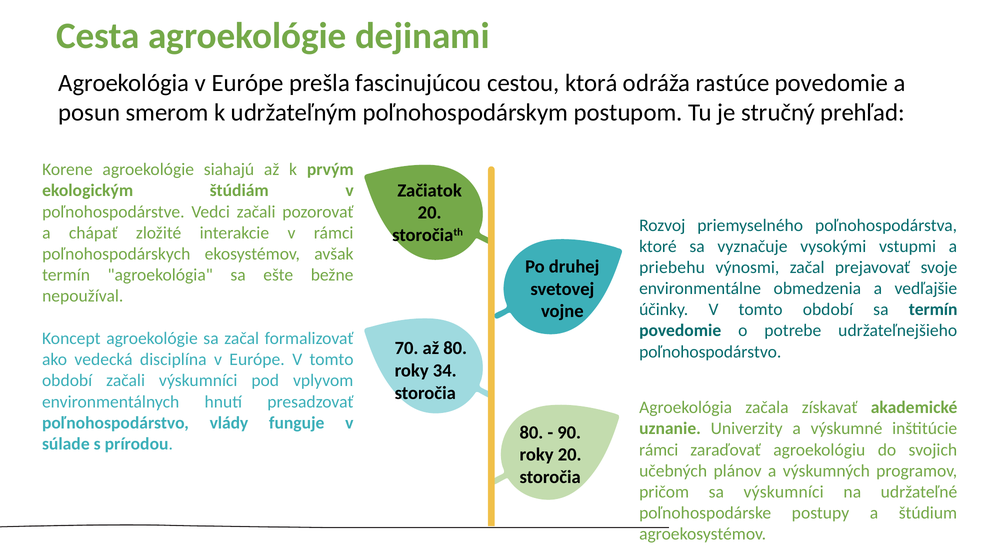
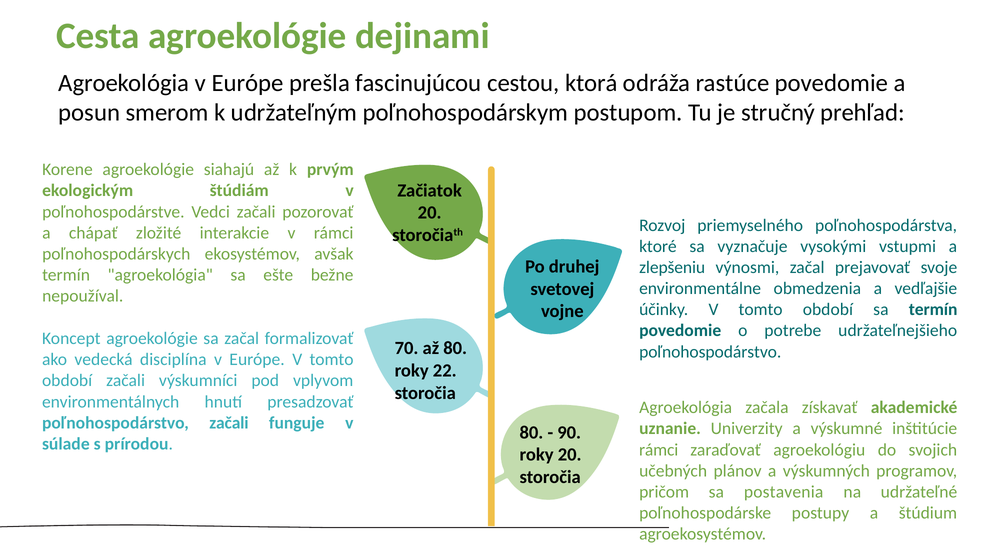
priebehu: priebehu -> zlepšeniu
34: 34 -> 22
poľnohospodárstvo vlády: vlády -> začali
sa výskumníci: výskumníci -> postavenia
